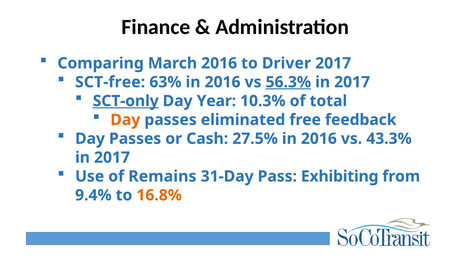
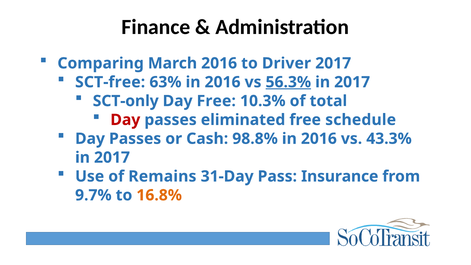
SCT-only underline: present -> none
Day Year: Year -> Free
Day at (125, 120) colour: orange -> red
feedback: feedback -> schedule
27.5%: 27.5% -> 98.8%
Exhibiting: Exhibiting -> Insurance
9.4%: 9.4% -> 9.7%
